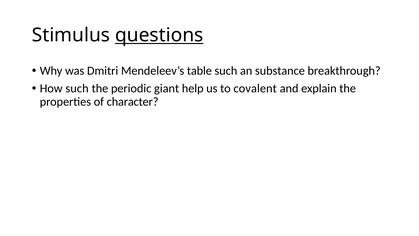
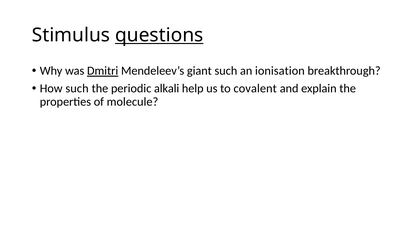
Dmitri underline: none -> present
table: table -> giant
substance: substance -> ionisation
giant: giant -> alkali
character: character -> molecule
